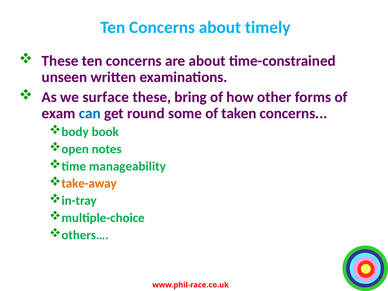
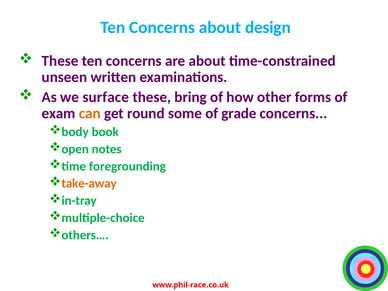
timely: timely -> design
can colour: blue -> orange
taken: taken -> grade
manageability: manageability -> foregrounding
